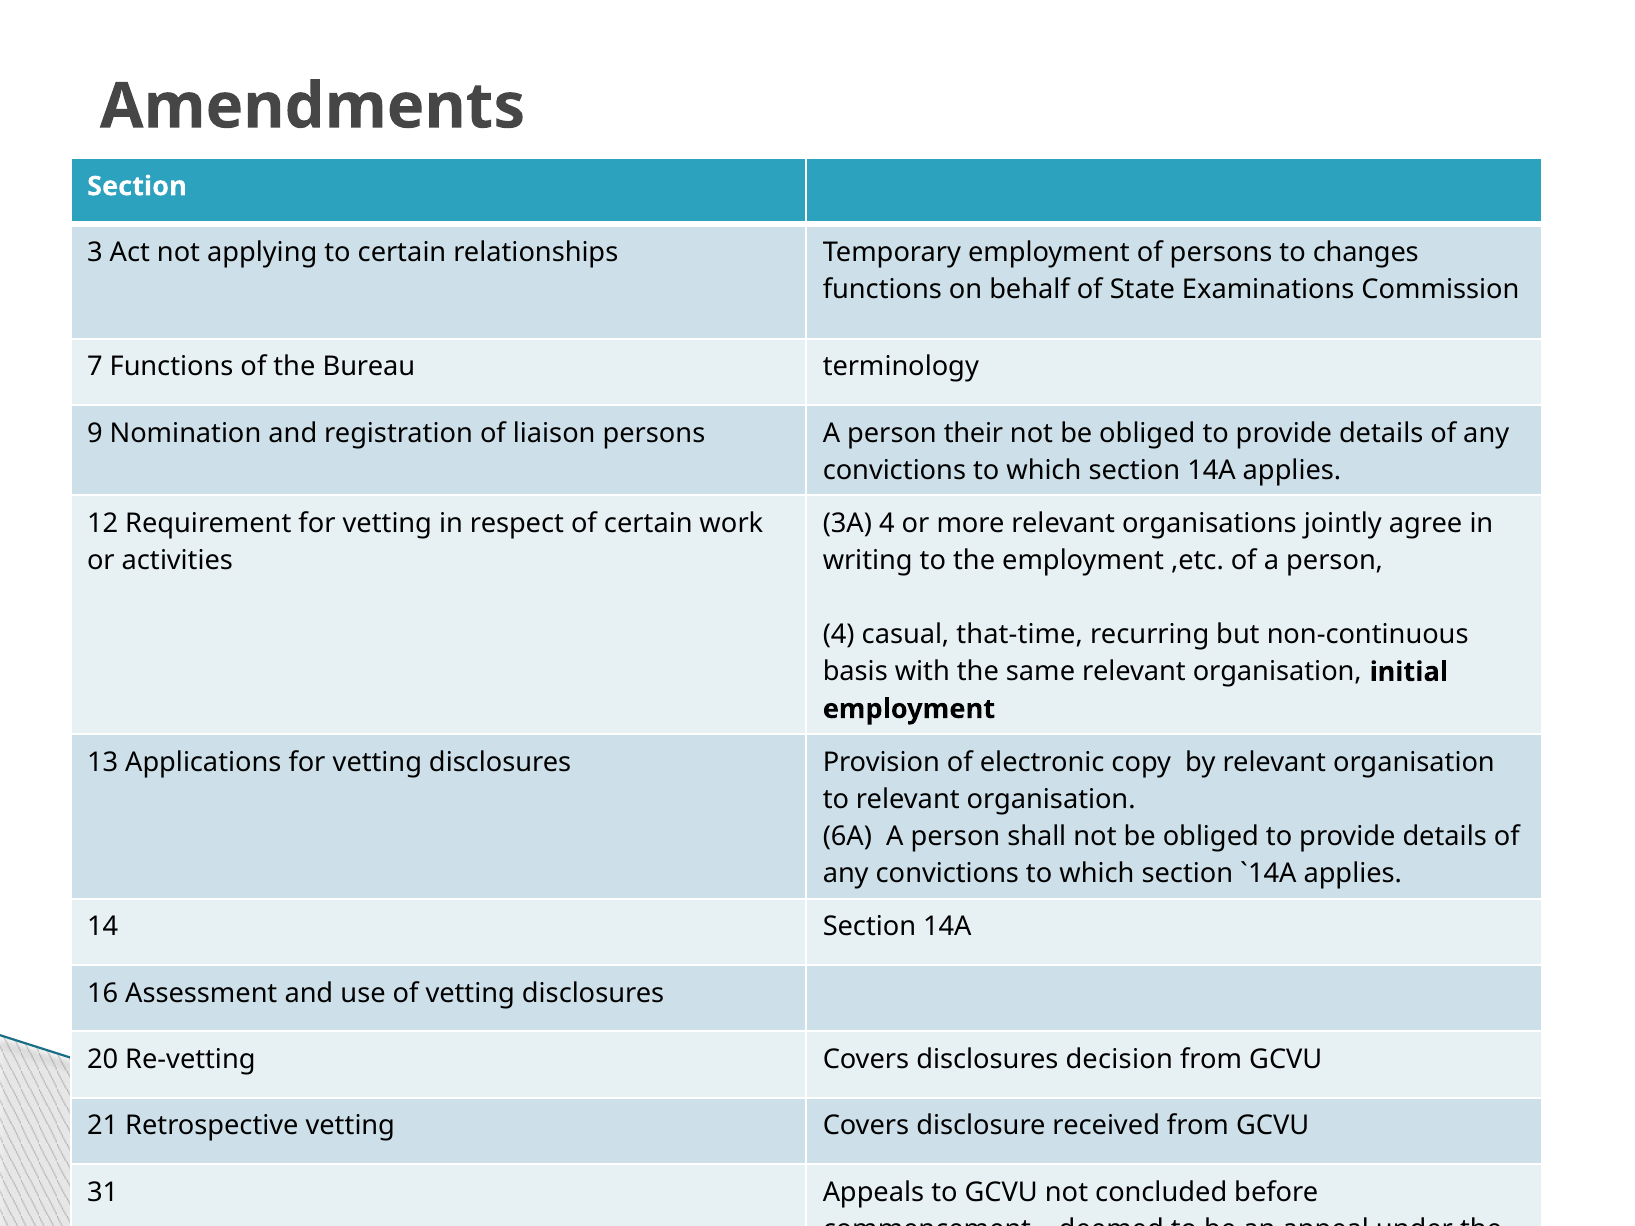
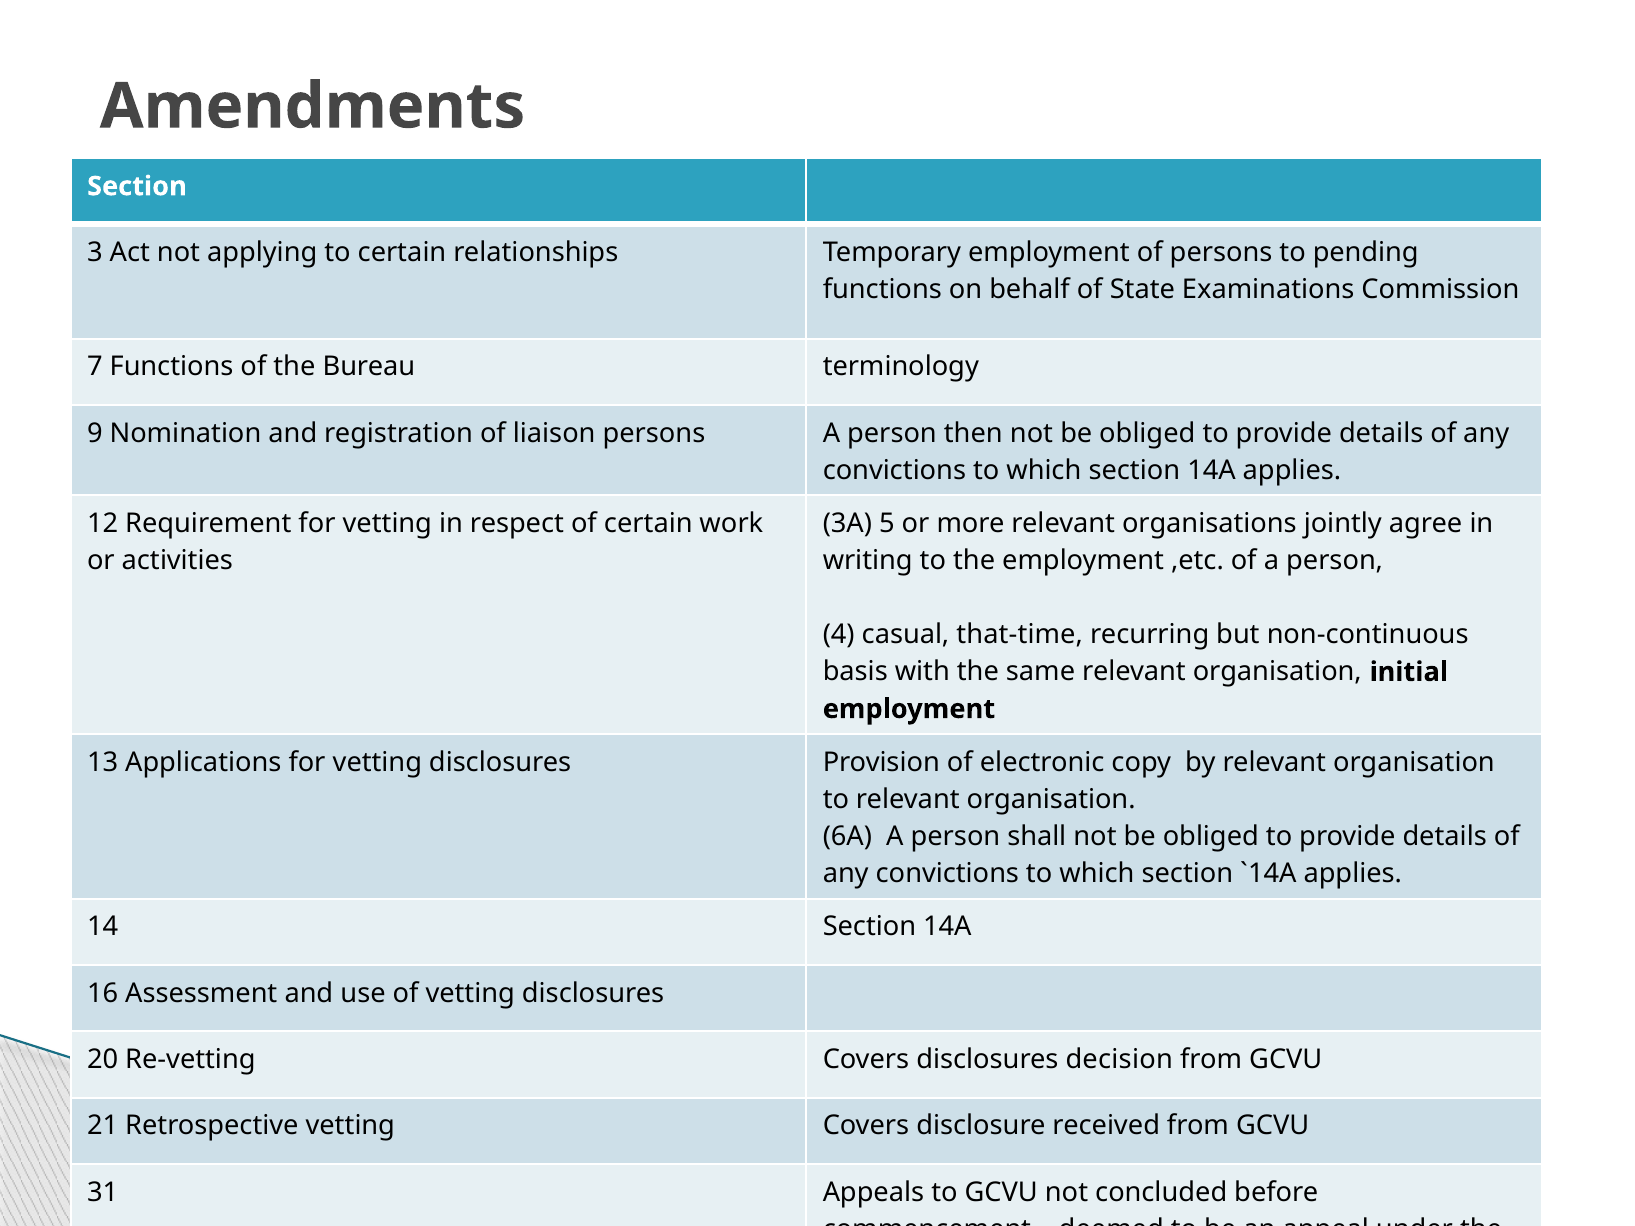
changes: changes -> pending
their: their -> then
3A 4: 4 -> 5
